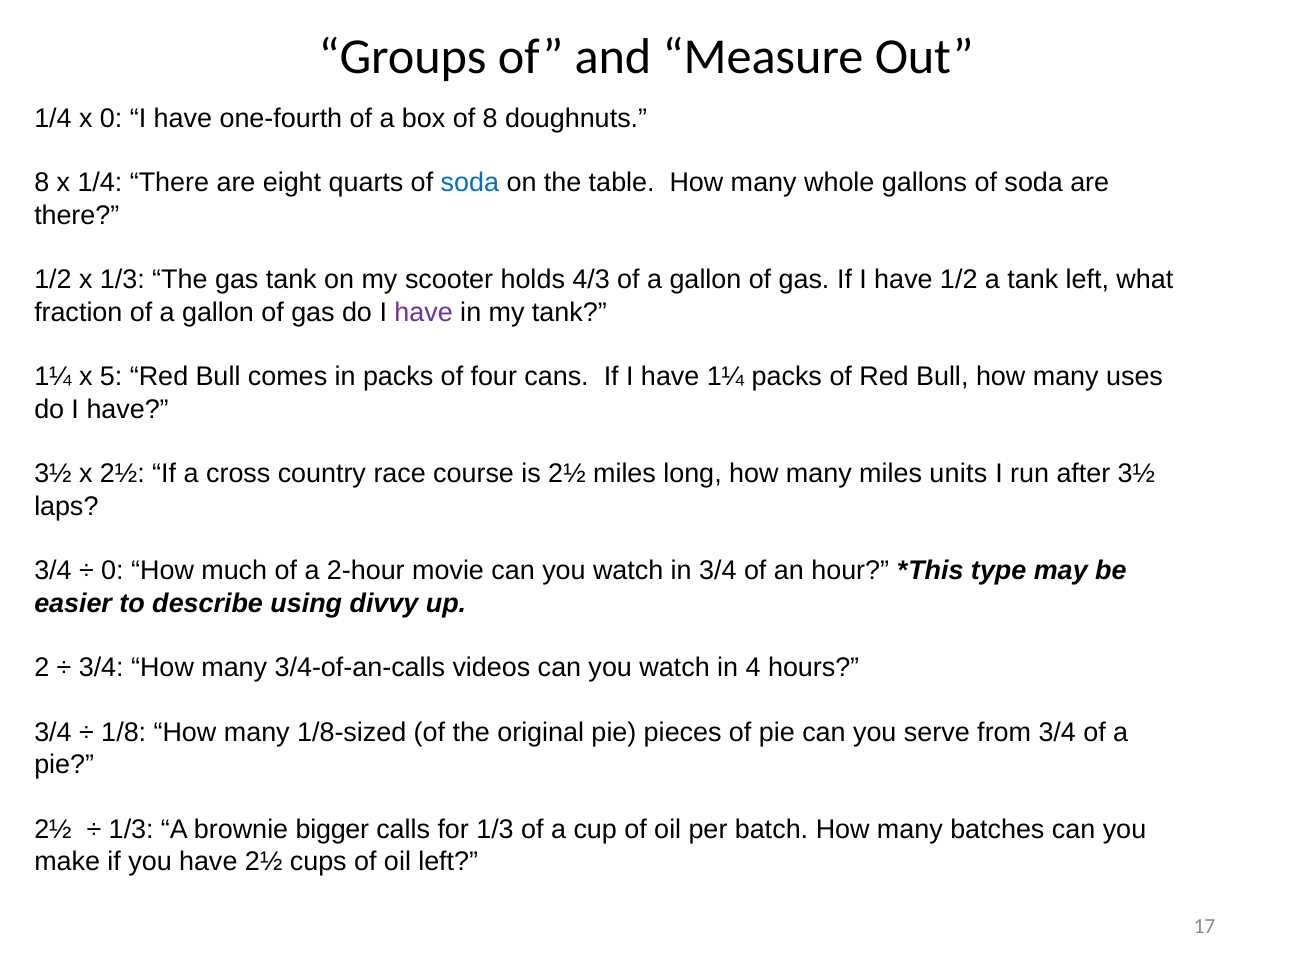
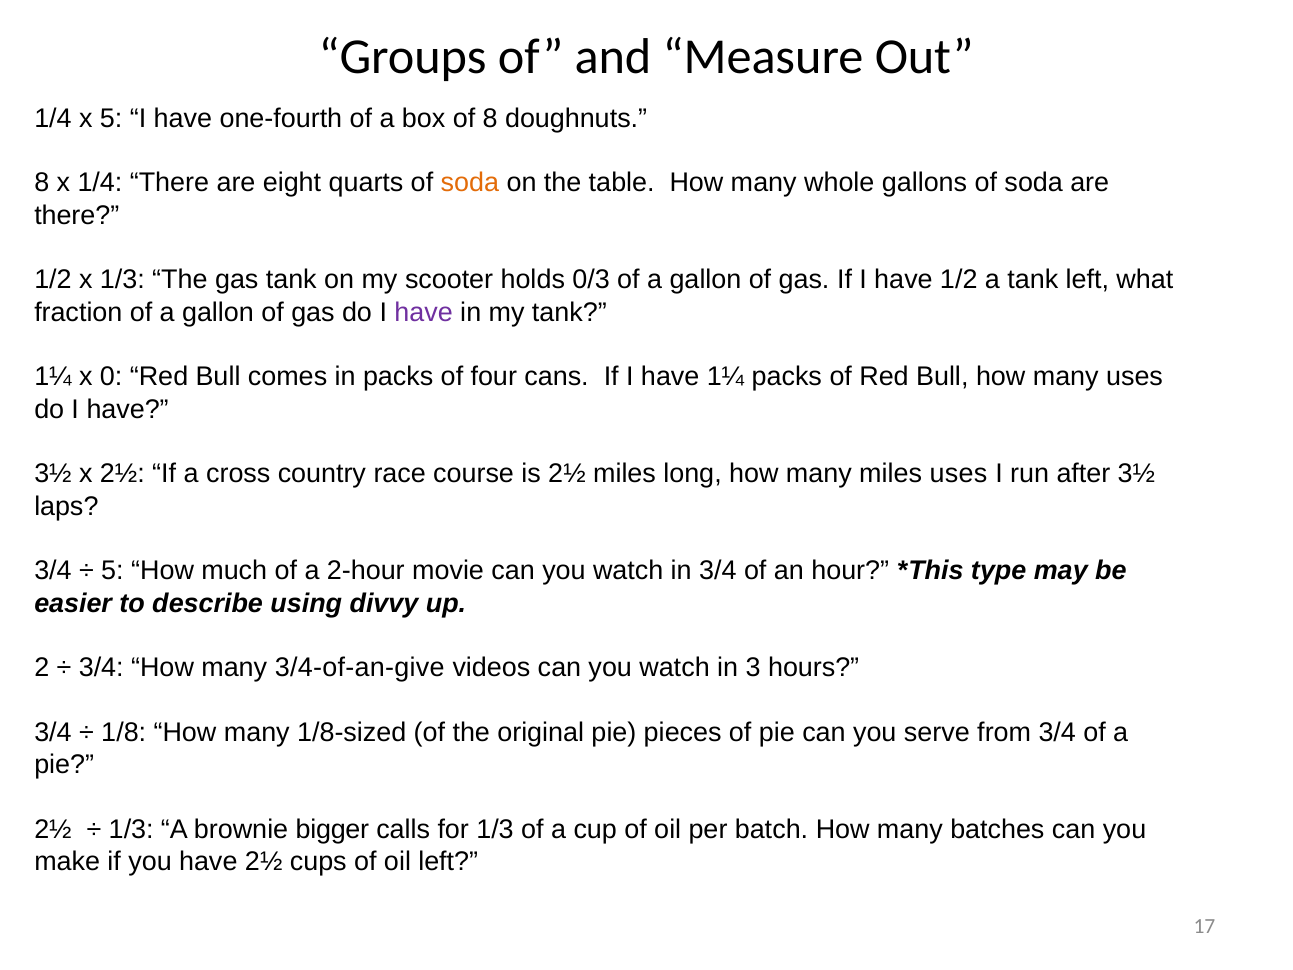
x 0: 0 -> 5
soda at (470, 183) colour: blue -> orange
4/3: 4/3 -> 0/3
5: 5 -> 0
miles units: units -> uses
0 at (112, 571): 0 -> 5
3/4-of-an-calls: 3/4-of-an-calls -> 3/4-of-an-give
4: 4 -> 3
